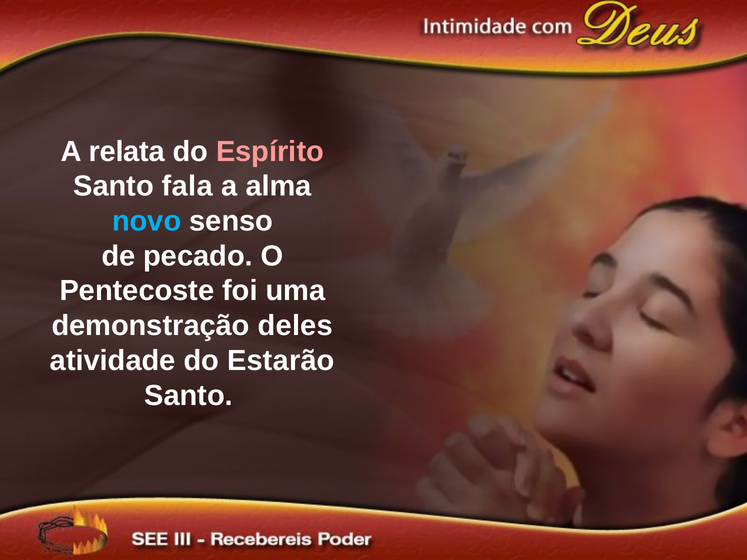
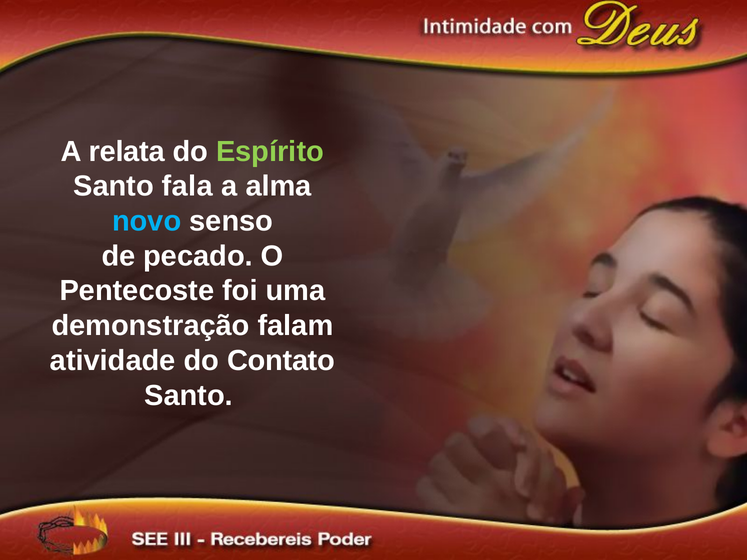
Espírito colour: pink -> light green
deles: deles -> falam
Estarão: Estarão -> Contato
